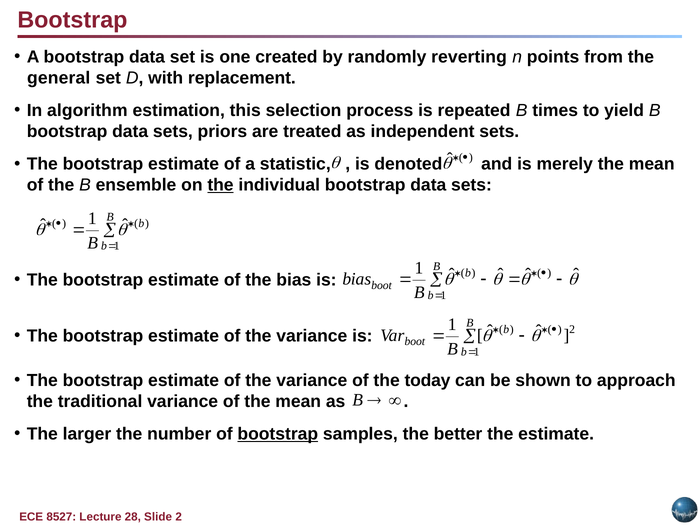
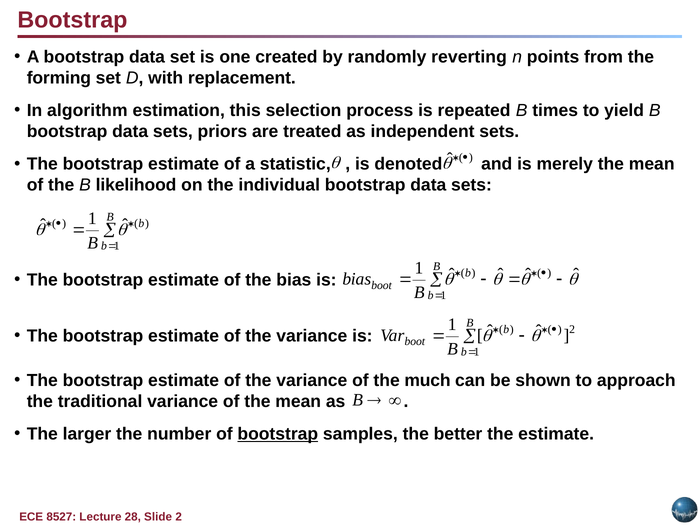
general: general -> forming
ensemble: ensemble -> likelihood
the at (220, 185) underline: present -> none
today: today -> much
